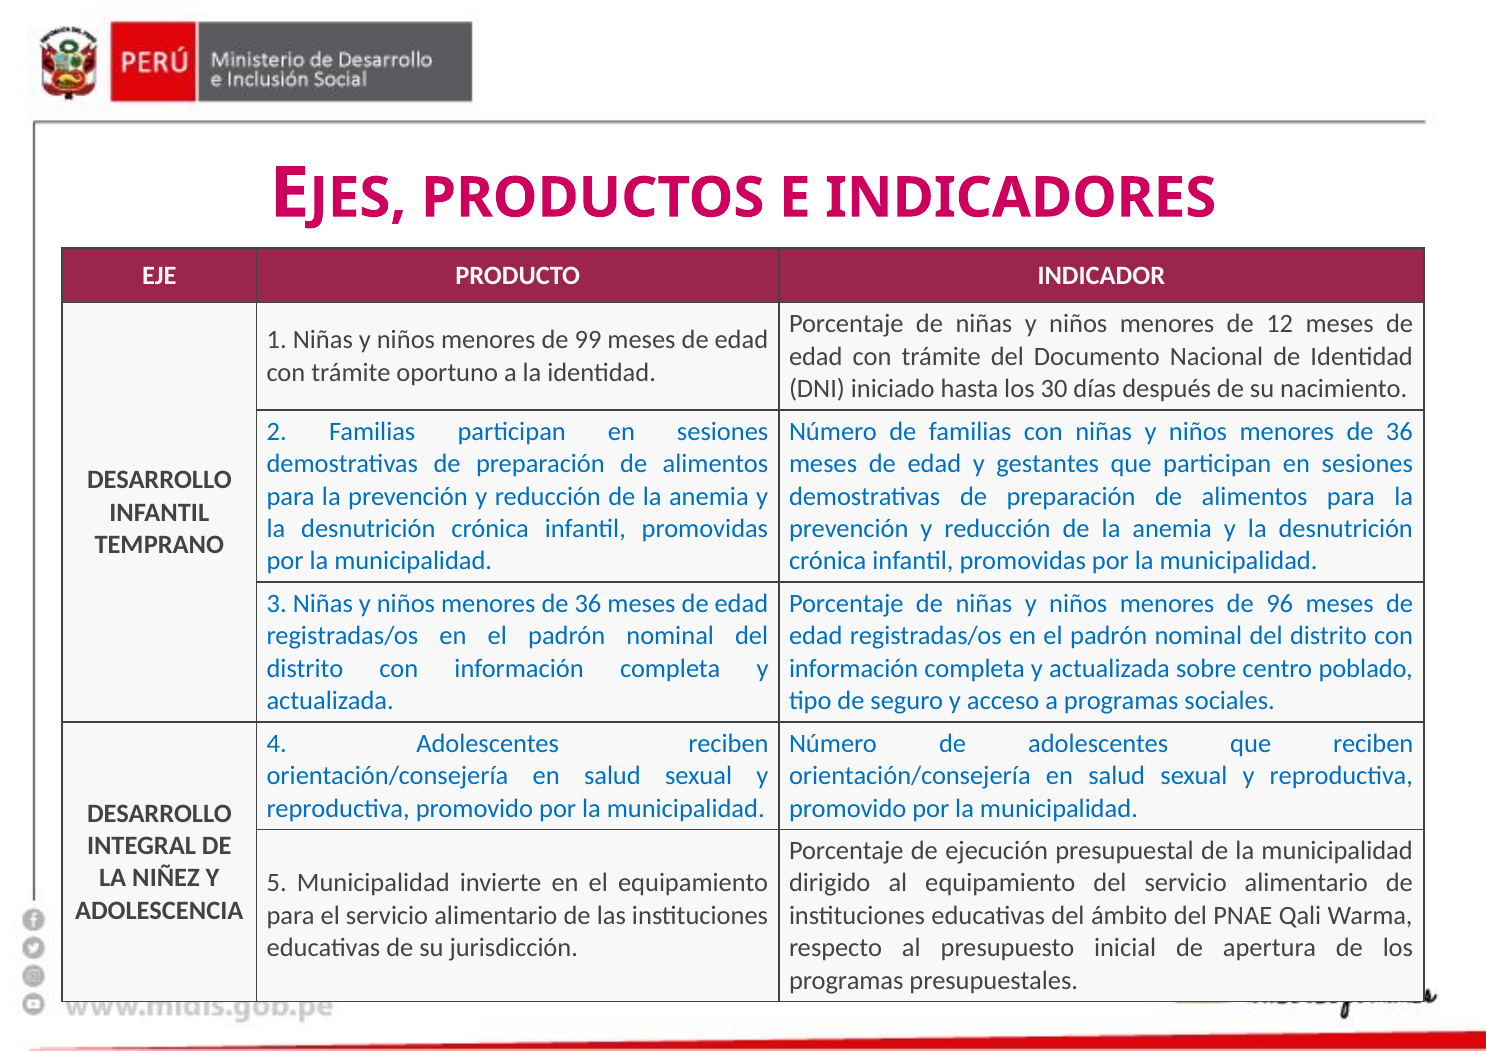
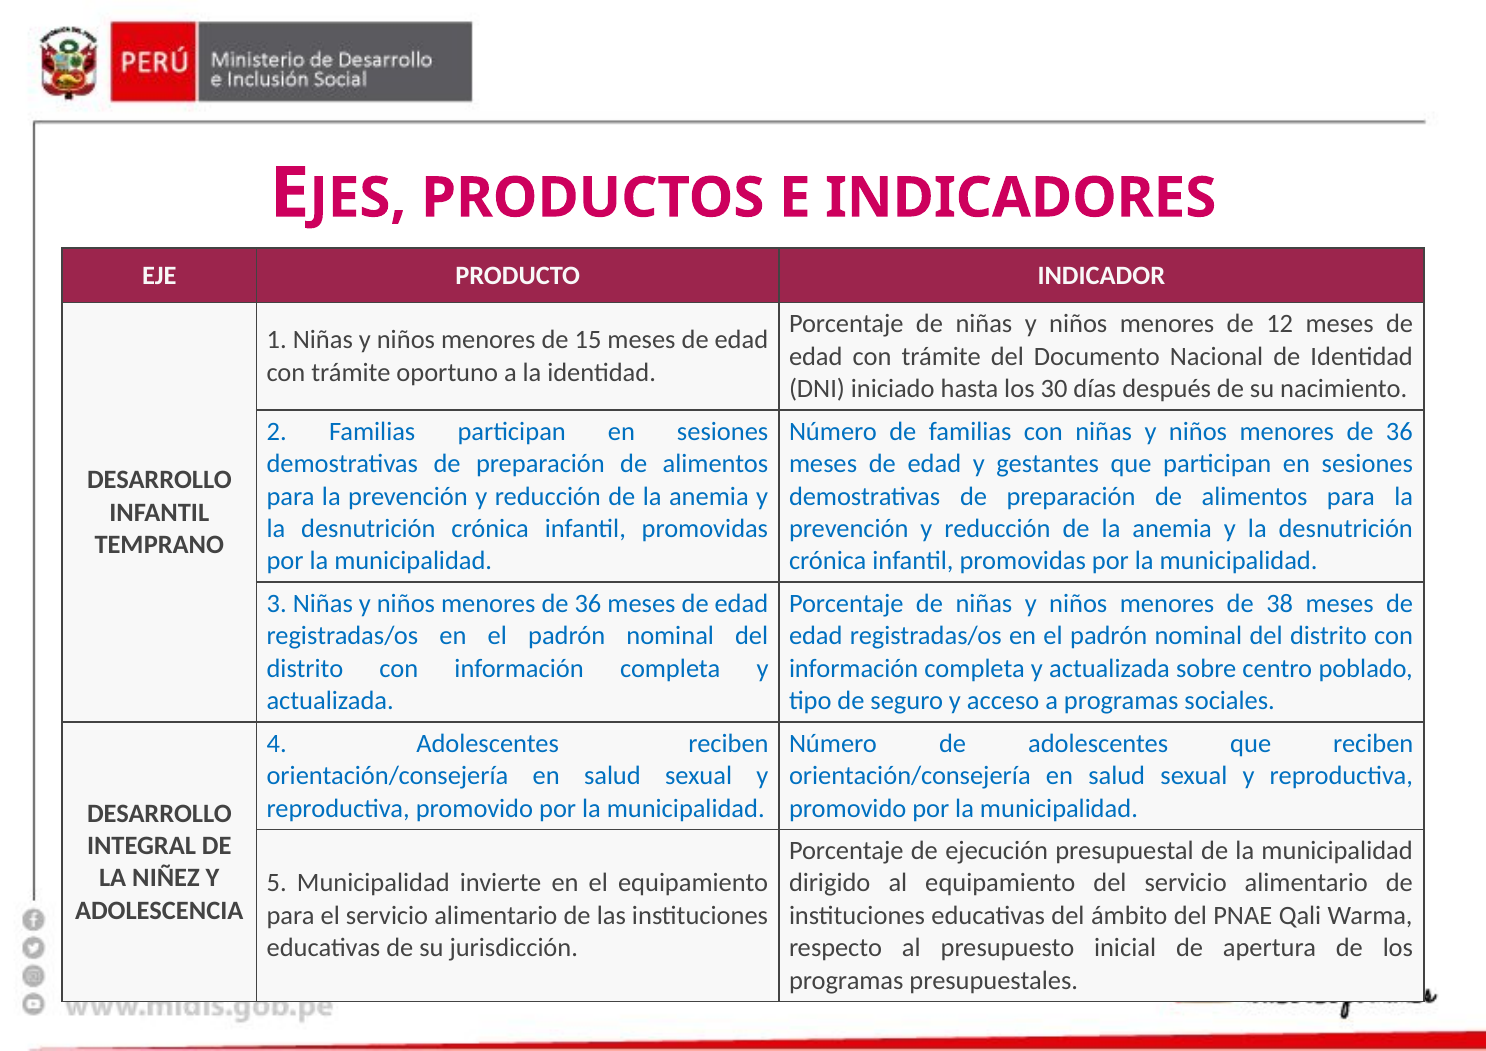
99: 99 -> 15
96: 96 -> 38
